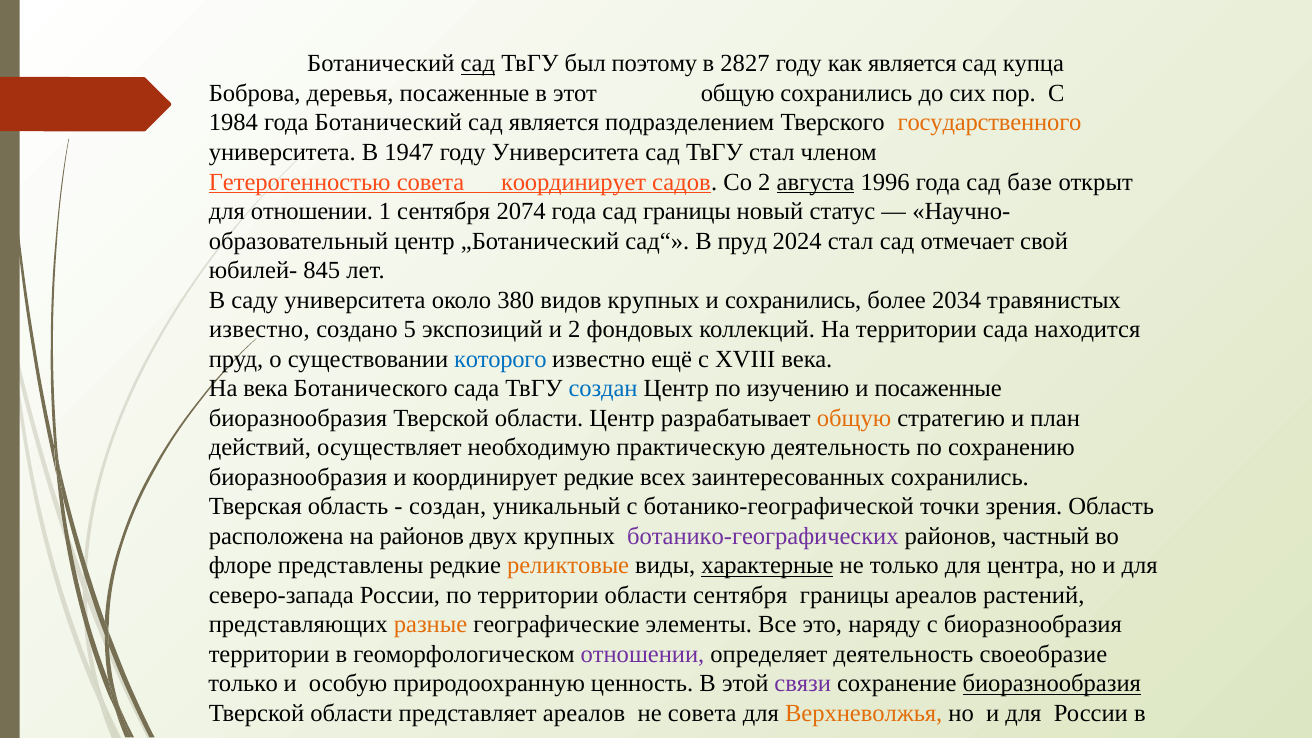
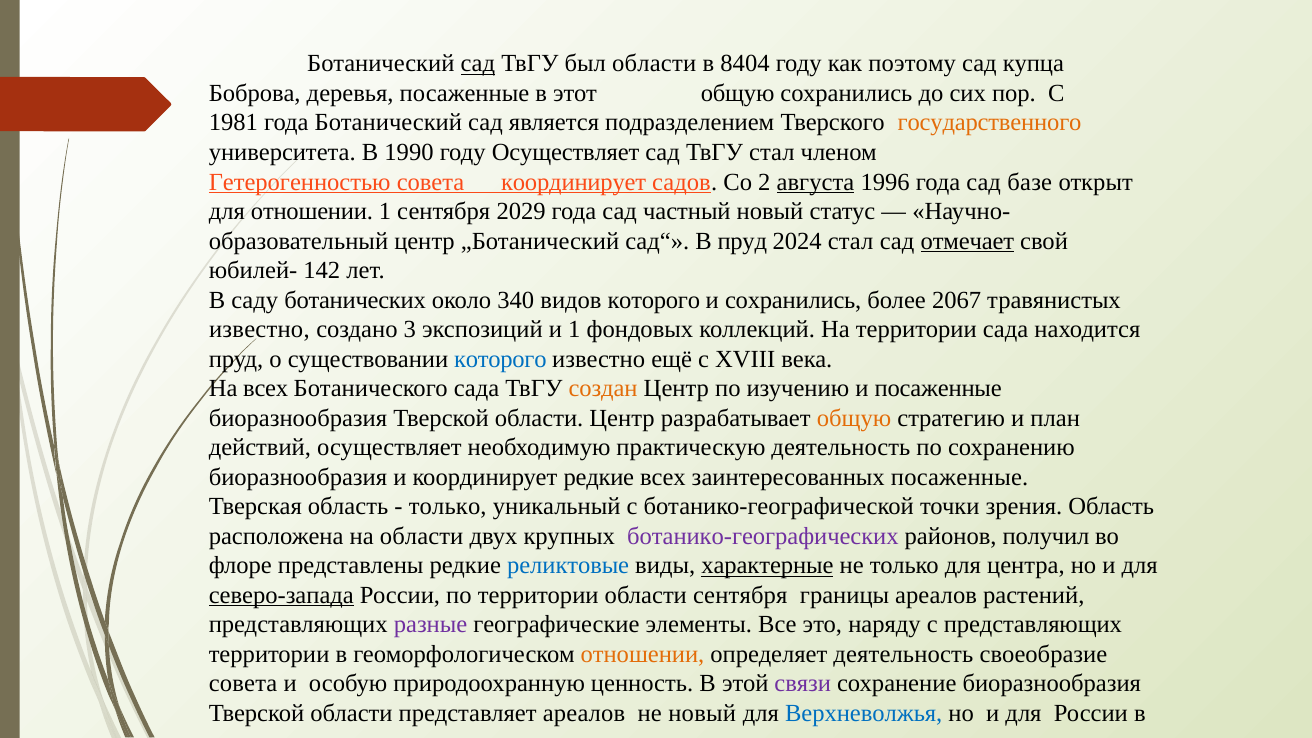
был поэтому: поэтому -> области
2827: 2827 -> 8404
как является: является -> поэтому
1984: 1984 -> 1981
1947: 1947 -> 1990
году Университета: Университета -> Осуществляет
2074: 2074 -> 2029
сад границы: границы -> частный
отмечает underline: none -> present
845: 845 -> 142
саду университета: университета -> ботанических
380: 380 -> 340
видов крупных: крупных -> которого
2034: 2034 -> 2067
5: 5 -> 3
и 2: 2 -> 1
На века: века -> всех
создан at (603, 389) colour: blue -> orange
заинтересованных сохранились: сохранились -> посаженные
создан at (448, 507): создан -> только
на районов: районов -> области
частный: частный -> получил
реликтовые colour: orange -> blue
северо-запада underline: none -> present
разные colour: orange -> purple
с биоразнообразия: биоразнообразия -> представляющих
отношении at (642, 654) colour: purple -> orange
только at (243, 684): только -> совета
биоразнообразия at (1052, 684) underline: present -> none
не совета: совета -> новый
Верхневолжья colour: orange -> blue
